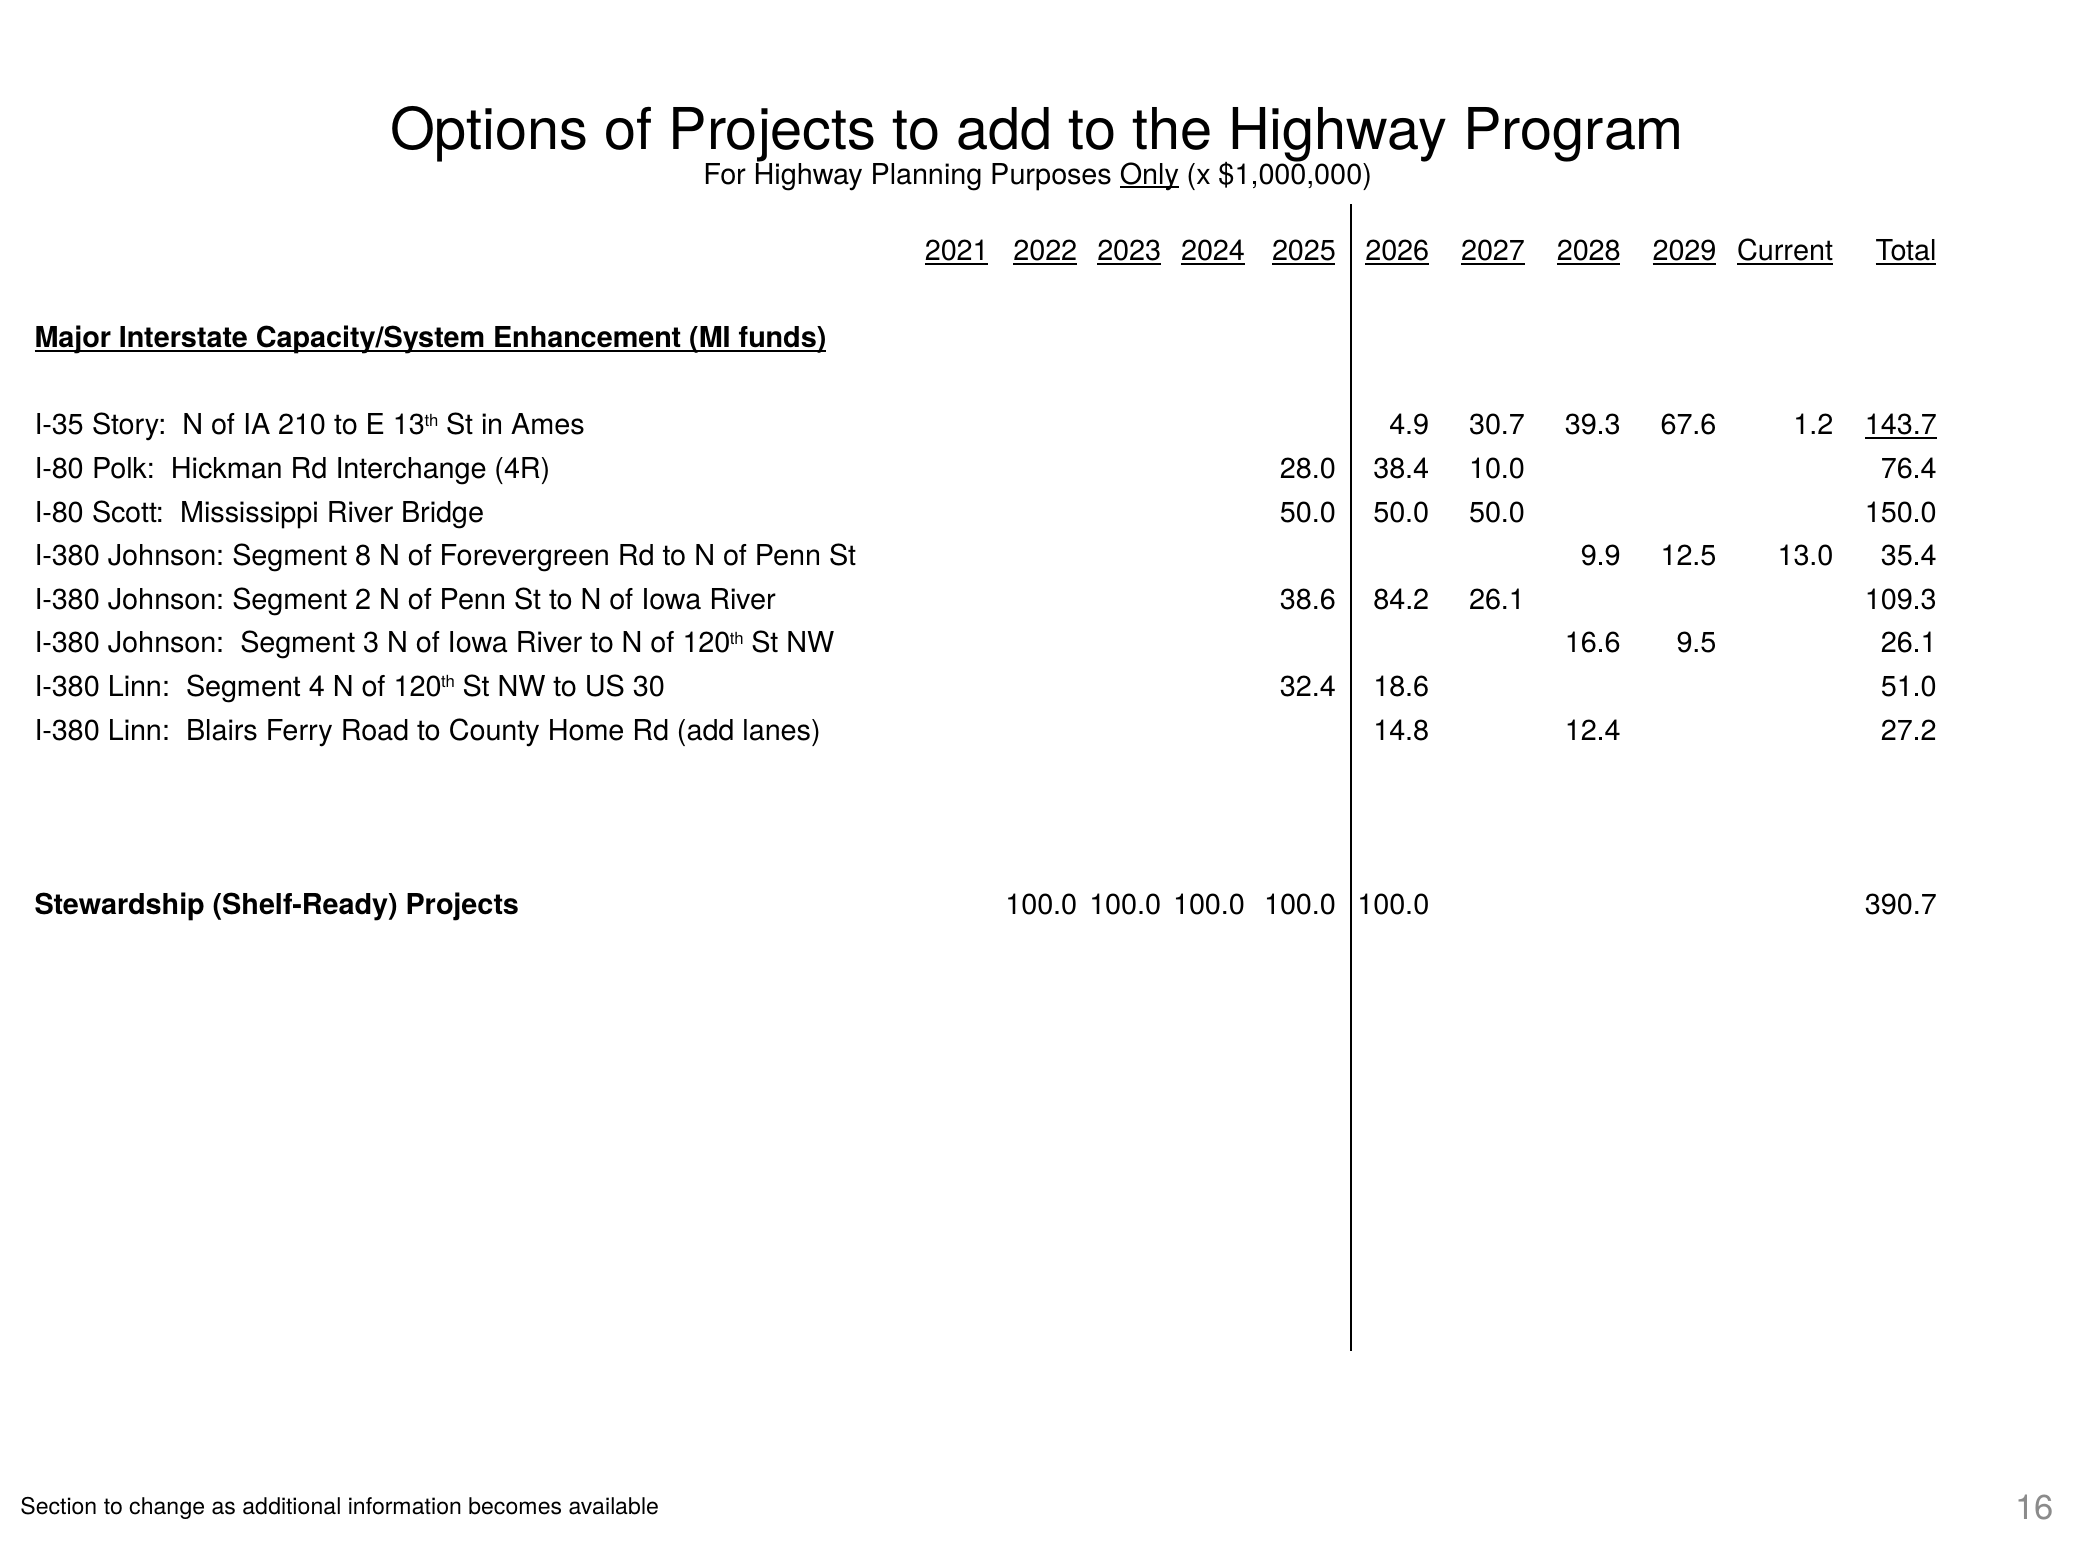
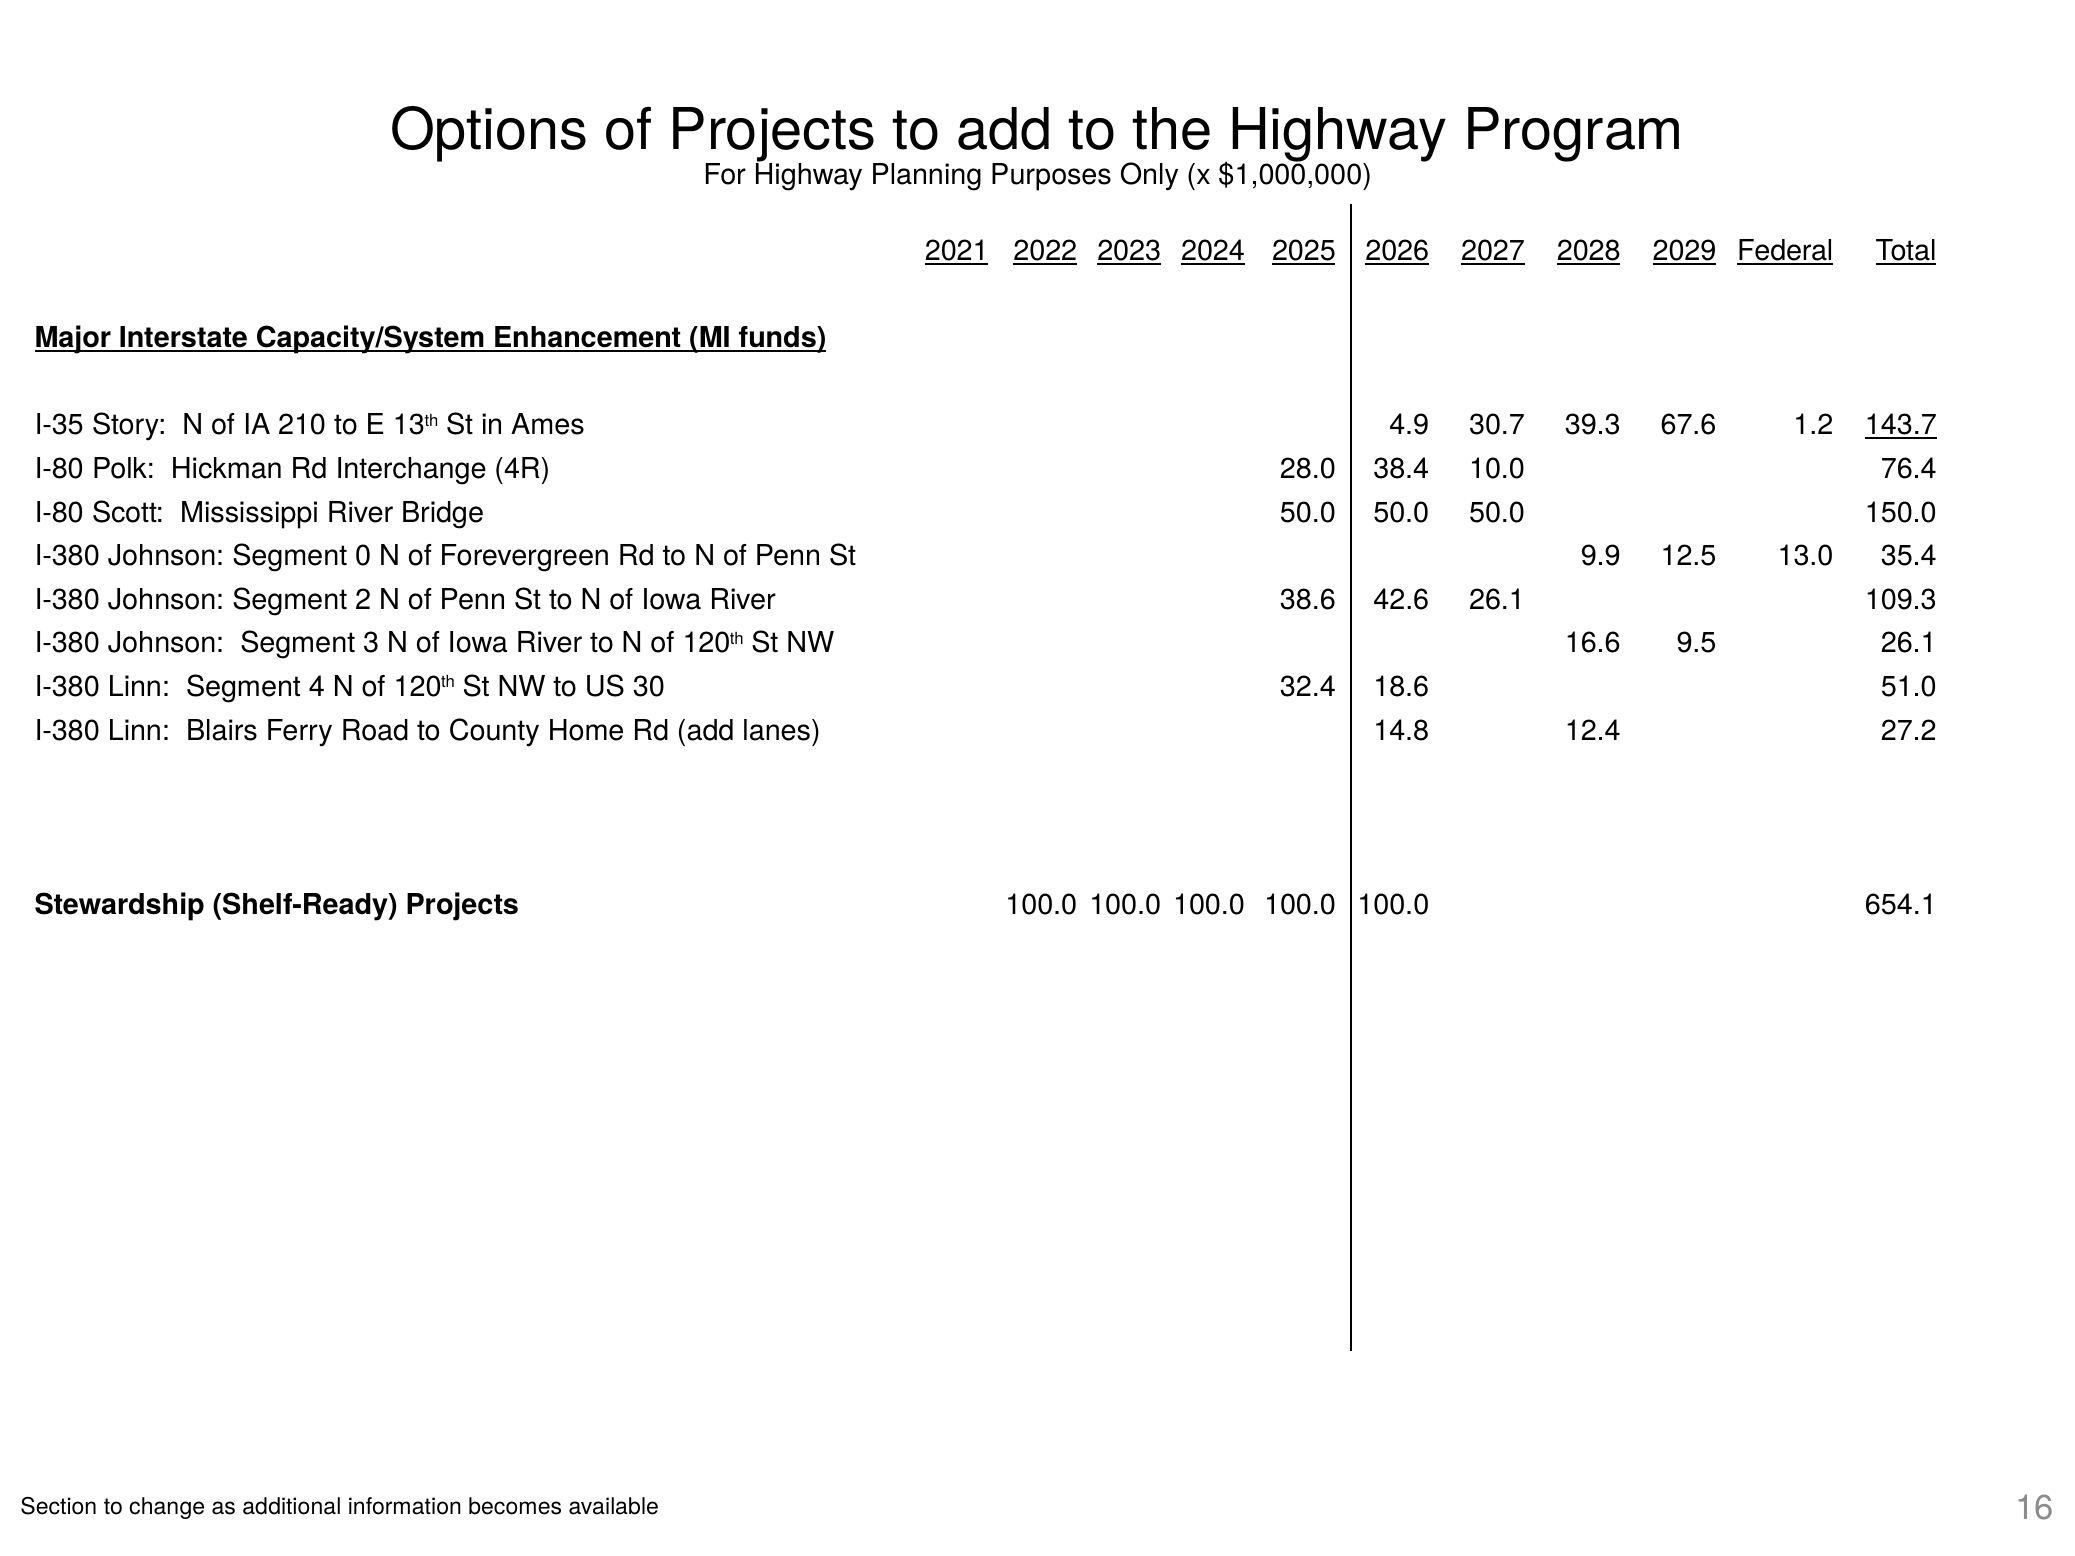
Only underline: present -> none
Current: Current -> Federal
8: 8 -> 0
84.2: 84.2 -> 42.6
390.7: 390.7 -> 654.1
